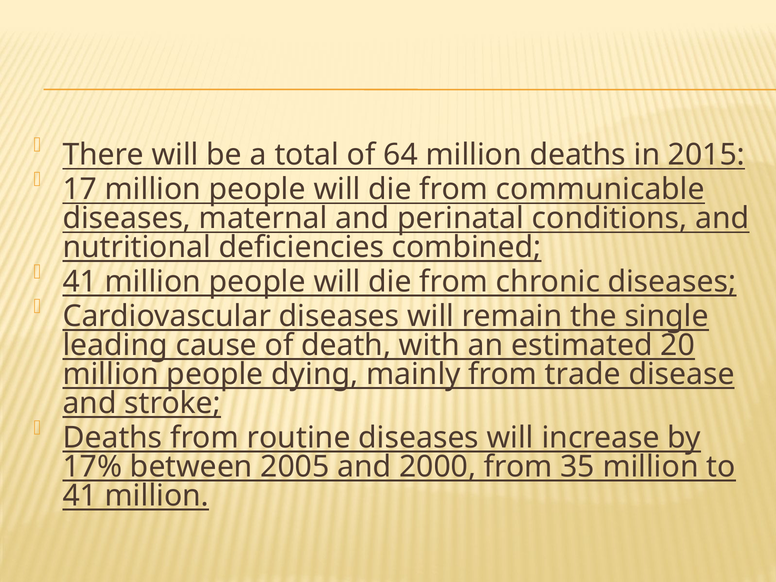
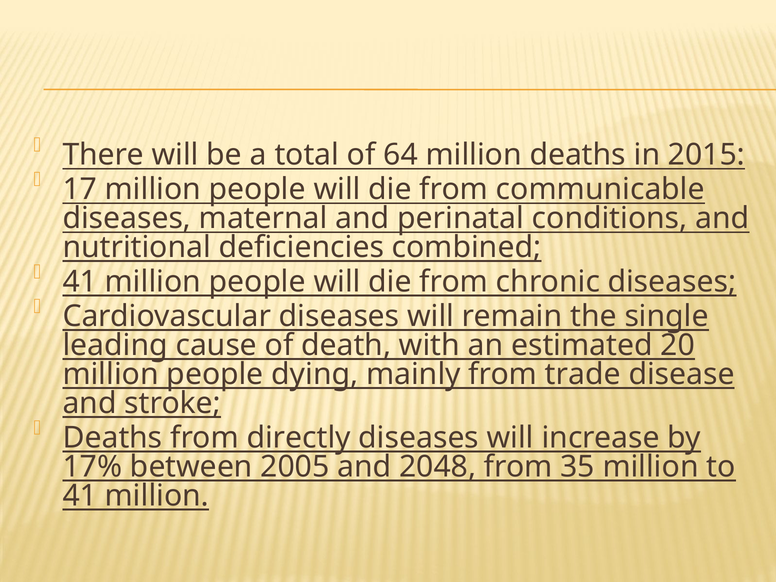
routine: routine -> directly
2000: 2000 -> 2048
